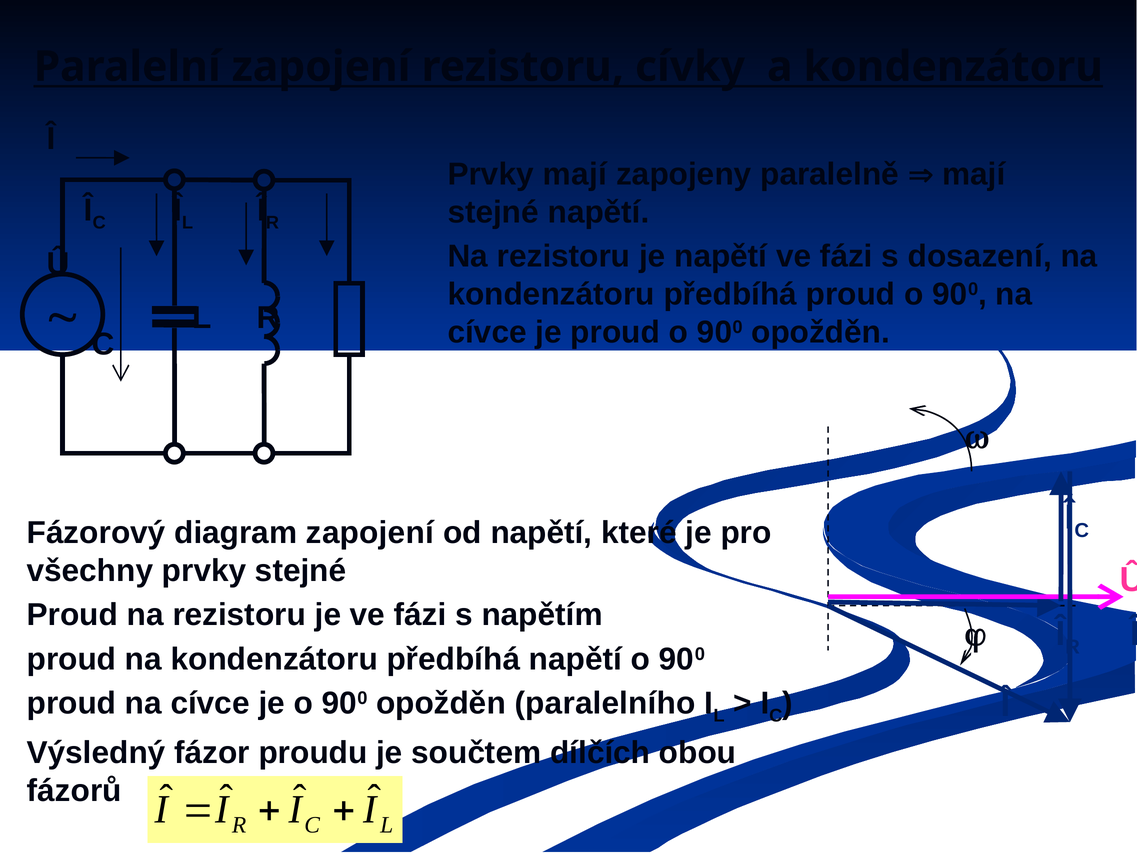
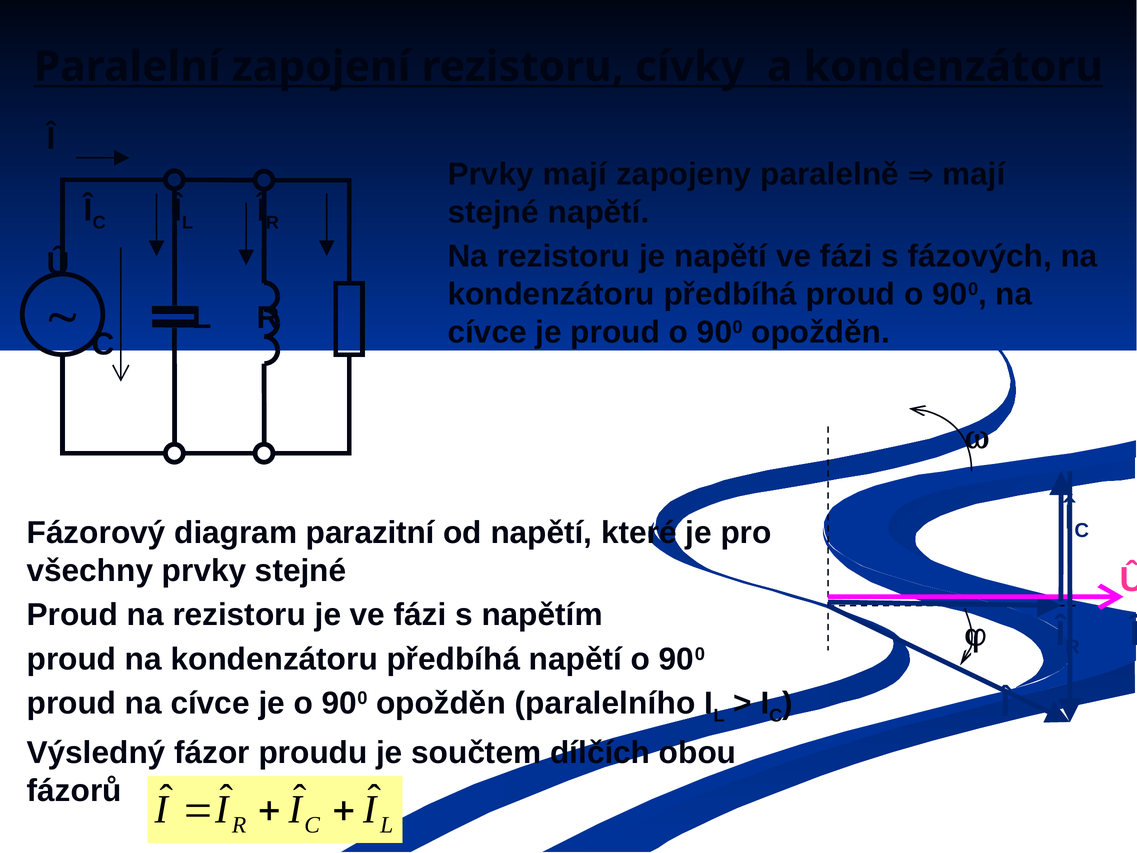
dosazení: dosazení -> fázových
diagram zapojení: zapojení -> parazitní
